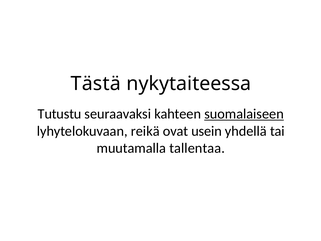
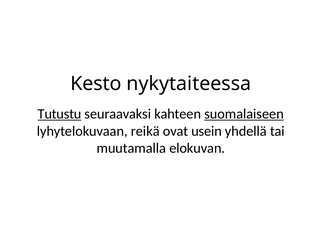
Tästä: Tästä -> Kesto
Tutustu underline: none -> present
tallentaa: tallentaa -> elokuvan
